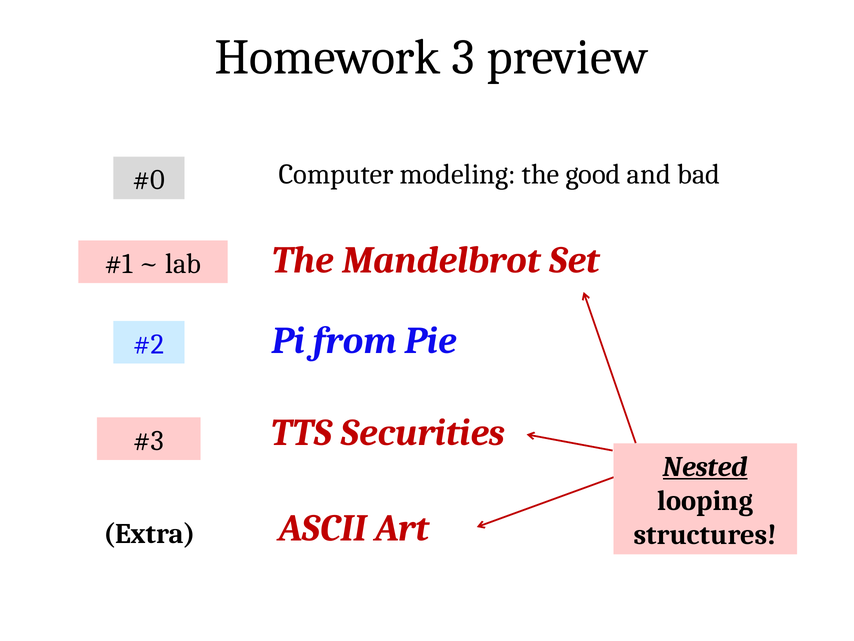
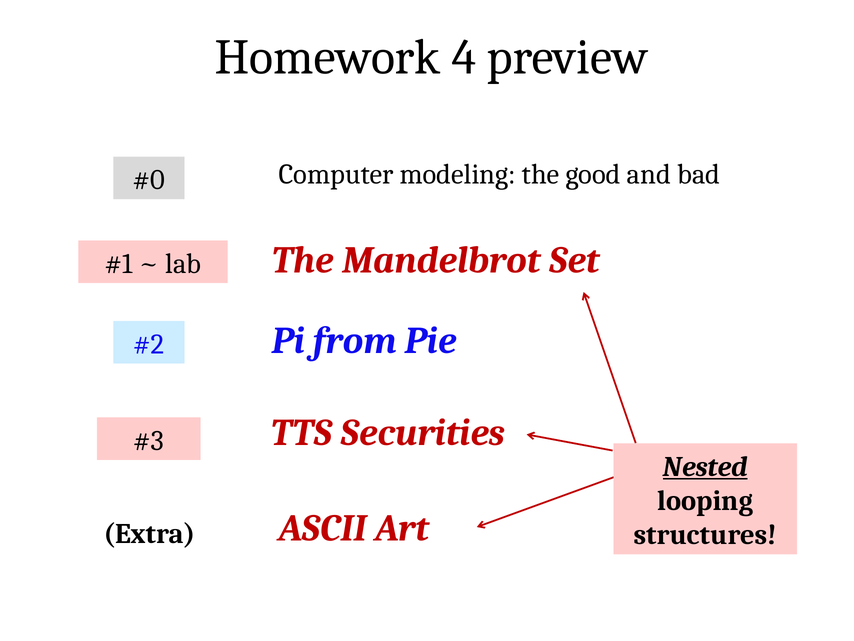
3: 3 -> 4
